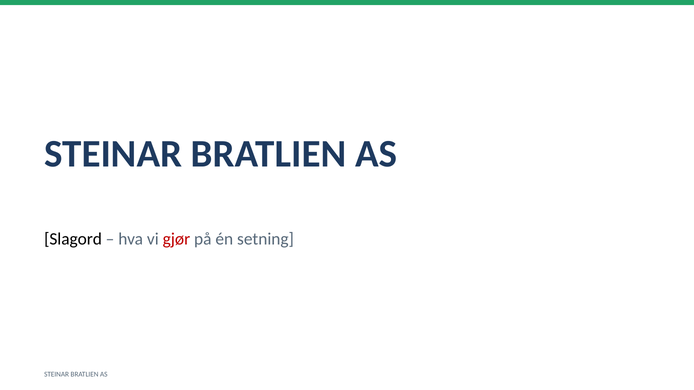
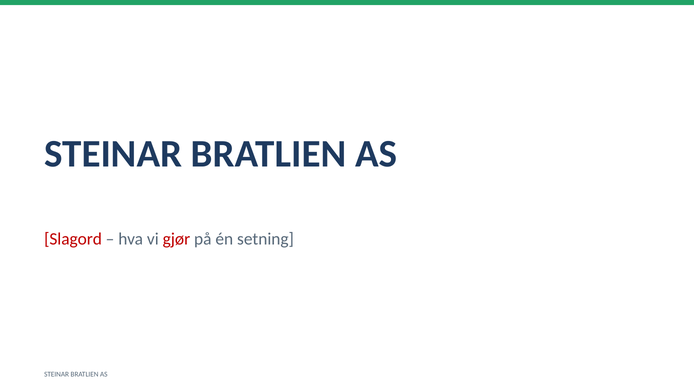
Slagord colour: black -> red
